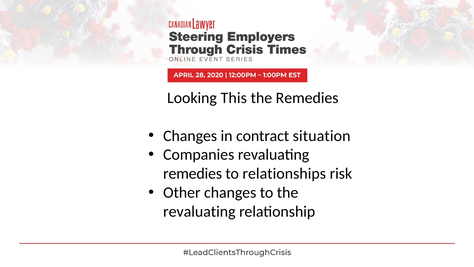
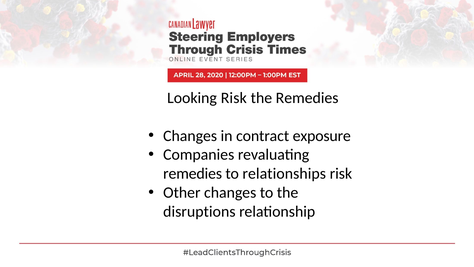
Looking This: This -> Risk
situation: situation -> exposure
revaluating at (199, 211): revaluating -> disruptions
